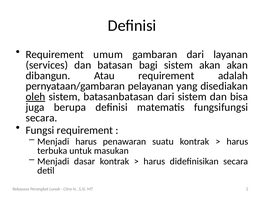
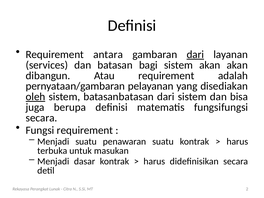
umum: umum -> antara
dari at (195, 54) underline: none -> present
Menjadi harus: harus -> suatu
